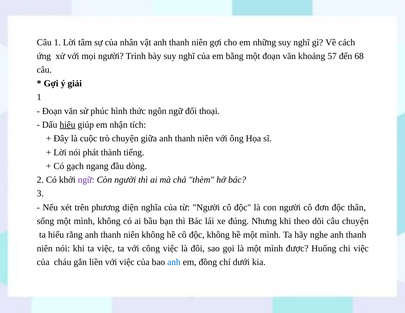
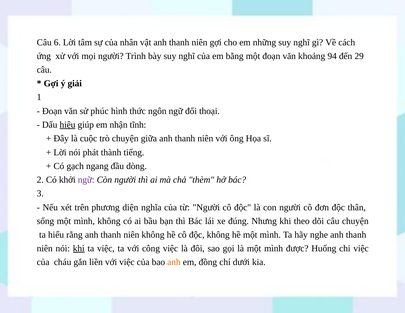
Câu 1: 1 -> 6
57: 57 -> 94
68: 68 -> 29
tích: tích -> tĩnh
khi at (79, 248) underline: none -> present
anh at (174, 262) colour: blue -> orange
